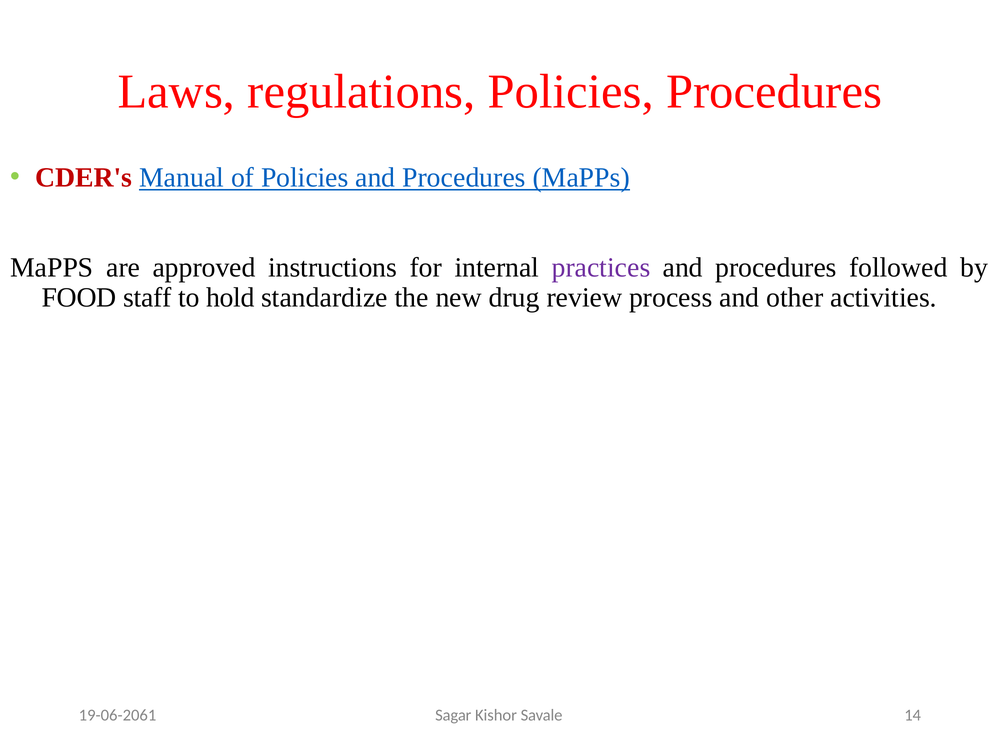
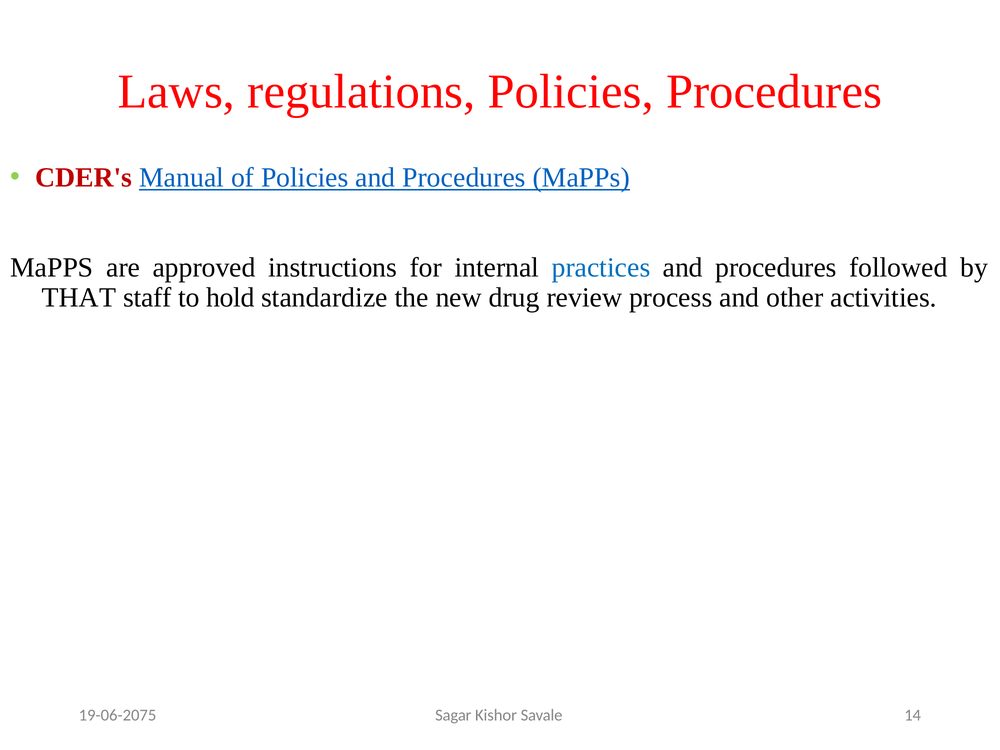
practices colour: purple -> blue
FOOD: FOOD -> THAT
19-06-2061: 19-06-2061 -> 19-06-2075
